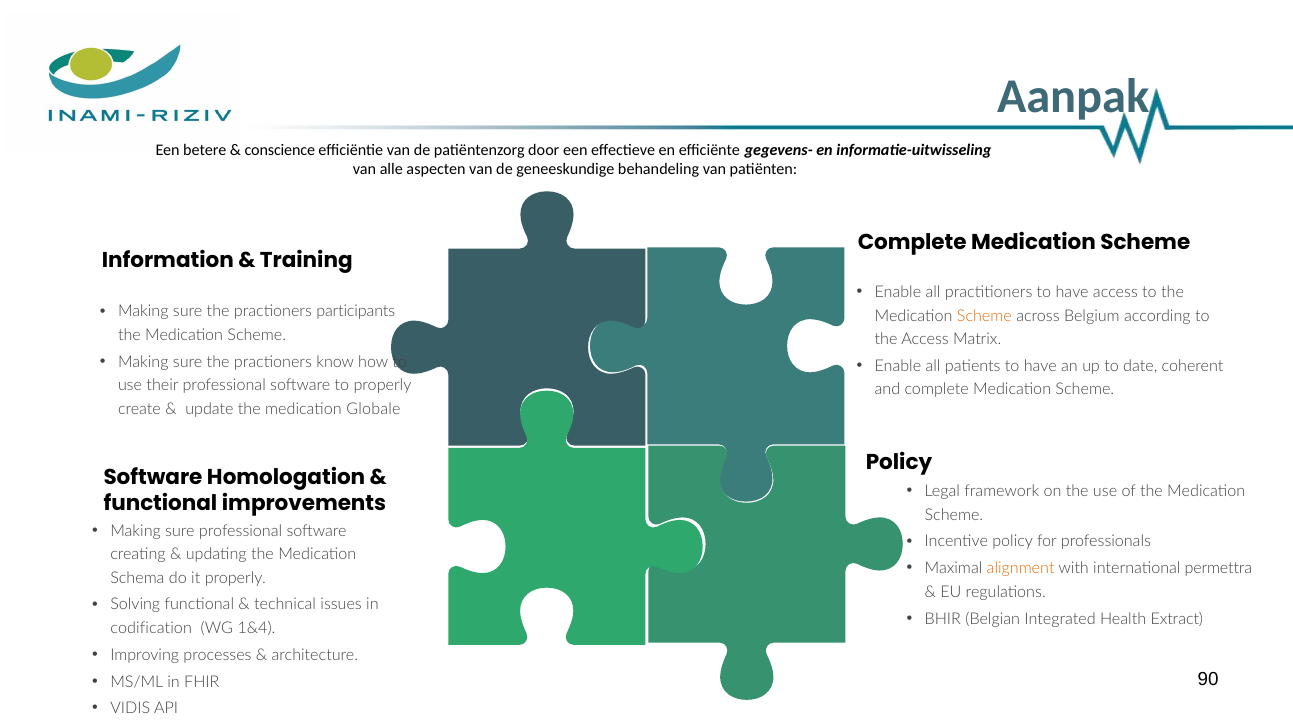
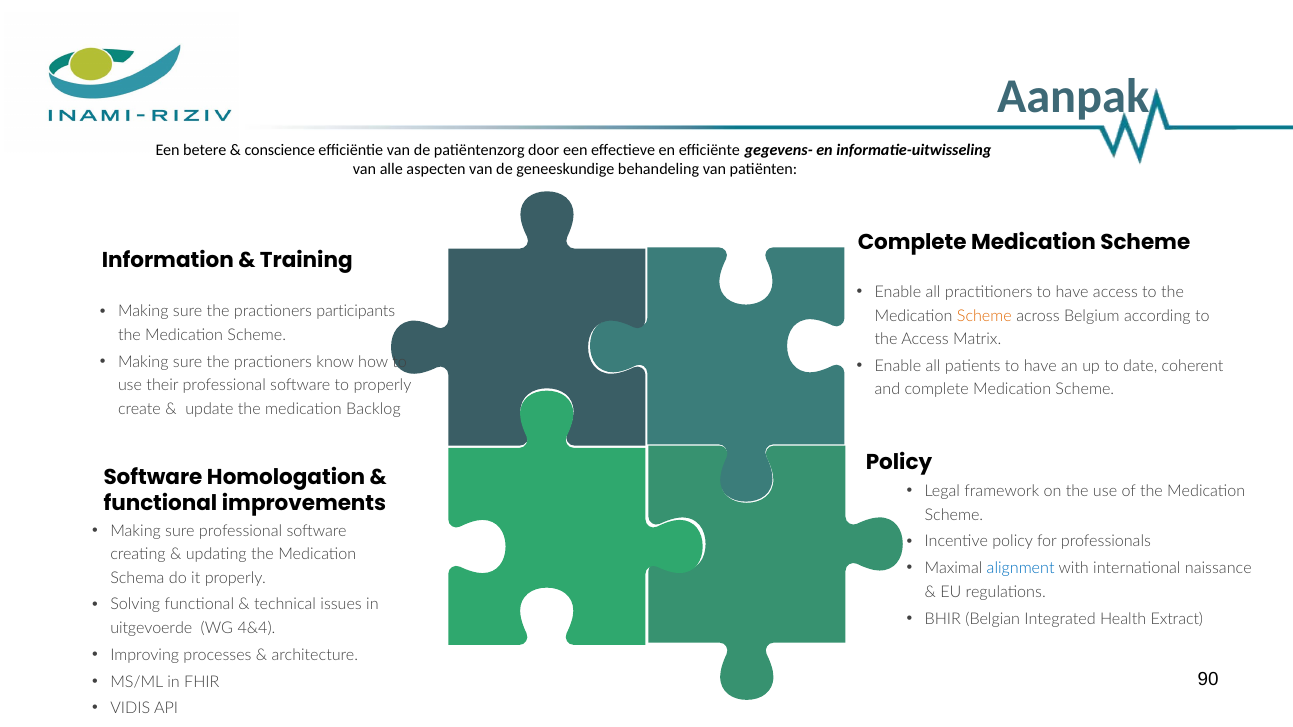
Globale: Globale -> Backlog
alignment colour: orange -> blue
permettra: permettra -> naissance
codification: codification -> uitgevoerde
1&4: 1&4 -> 4&4
